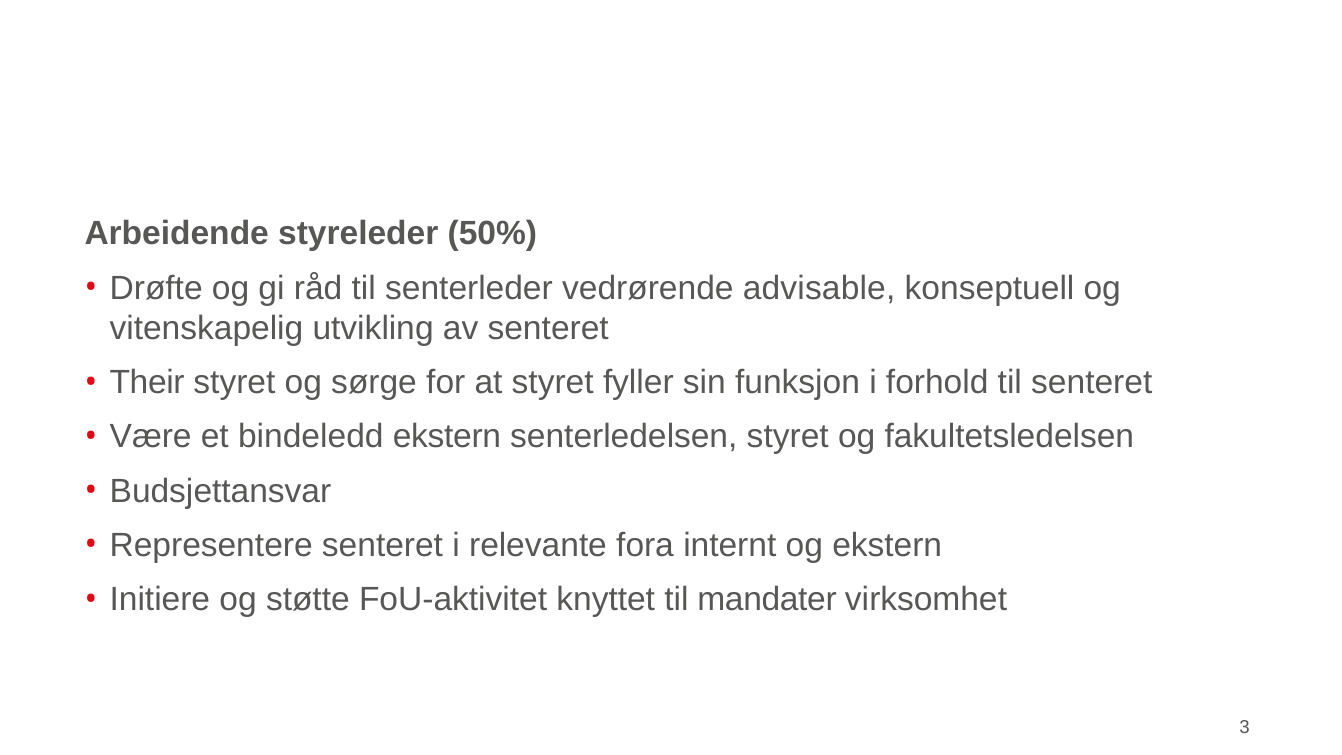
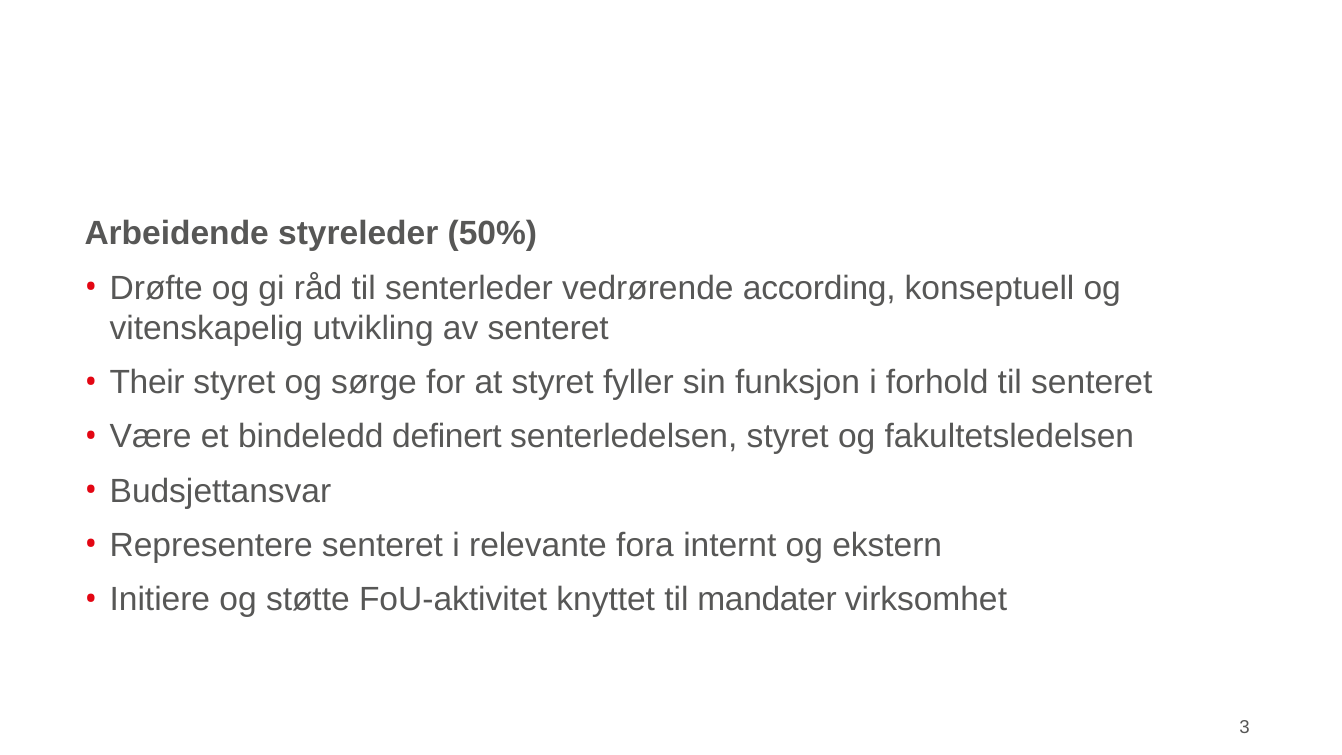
advisable: advisable -> according
bindeledd ekstern: ekstern -> definert
